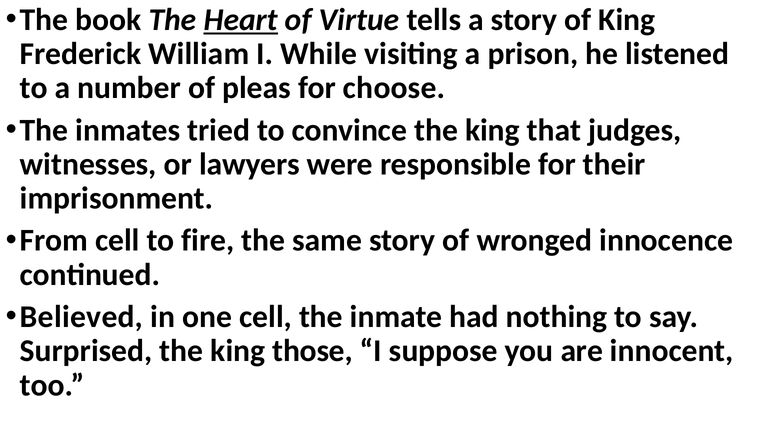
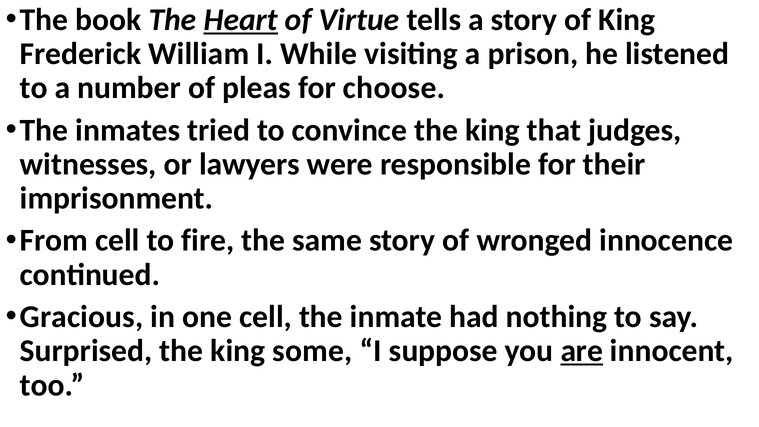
Believed: Believed -> Gracious
those: those -> some
are underline: none -> present
